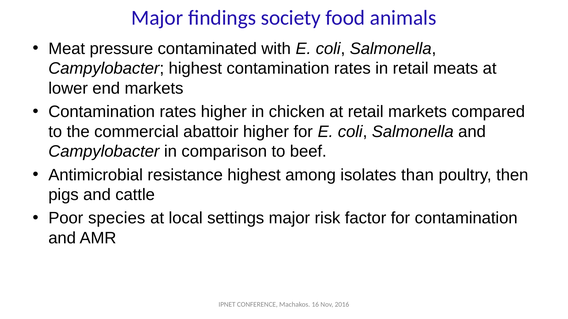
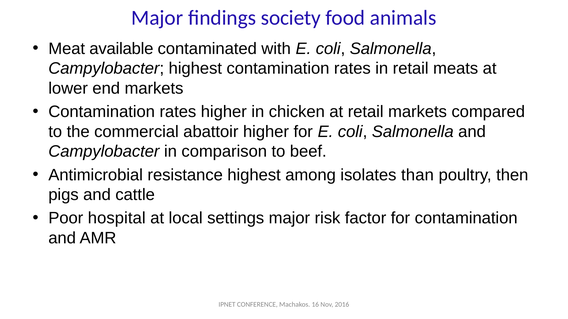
pressure: pressure -> available
species: species -> hospital
